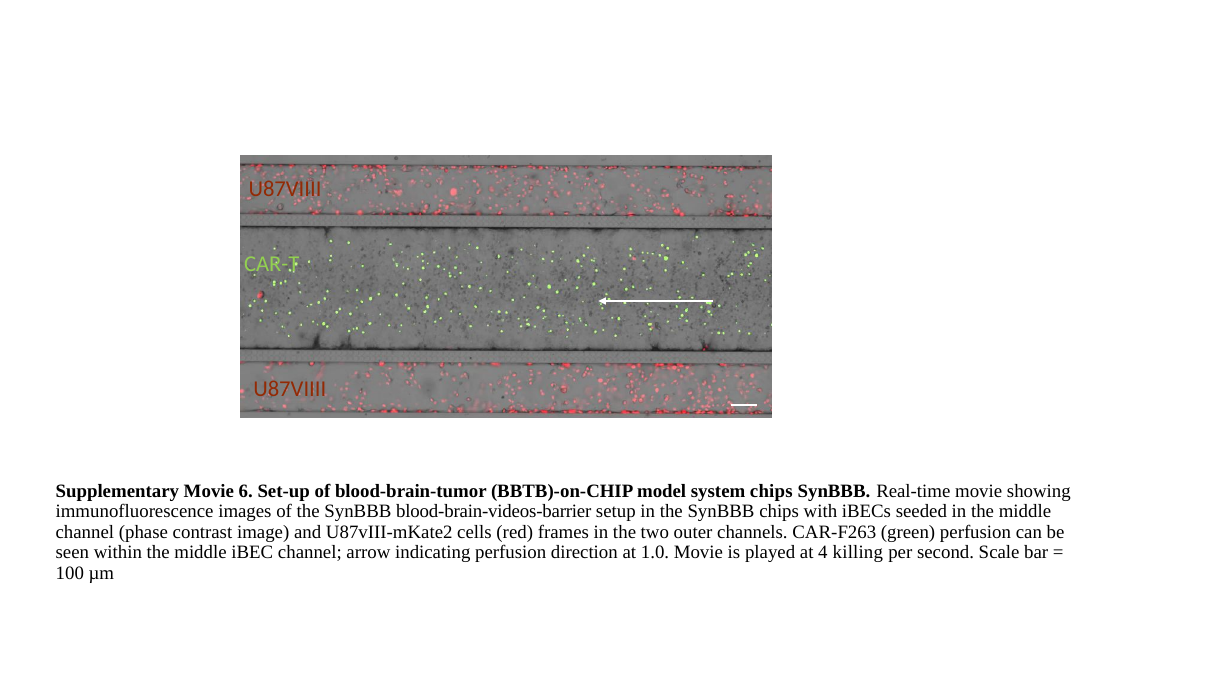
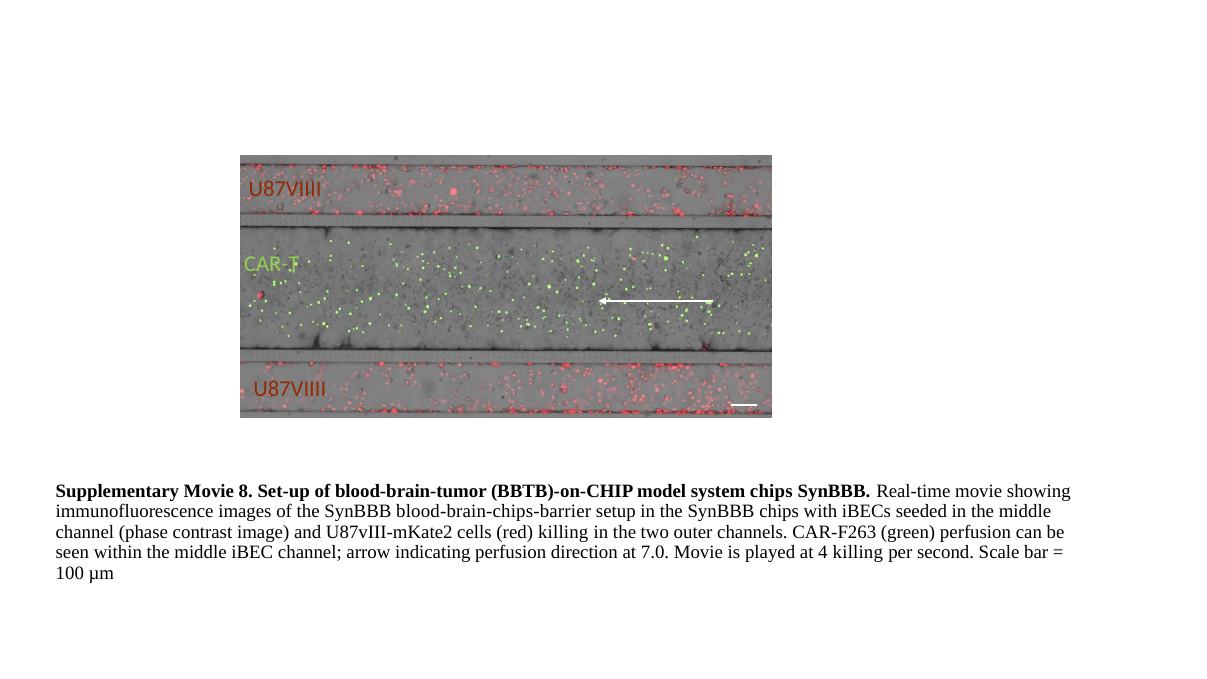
6: 6 -> 8
blood-brain-videos-barrier: blood-brain-videos-barrier -> blood-brain-chips-barrier
red frames: frames -> killing
1.0: 1.0 -> 7.0
